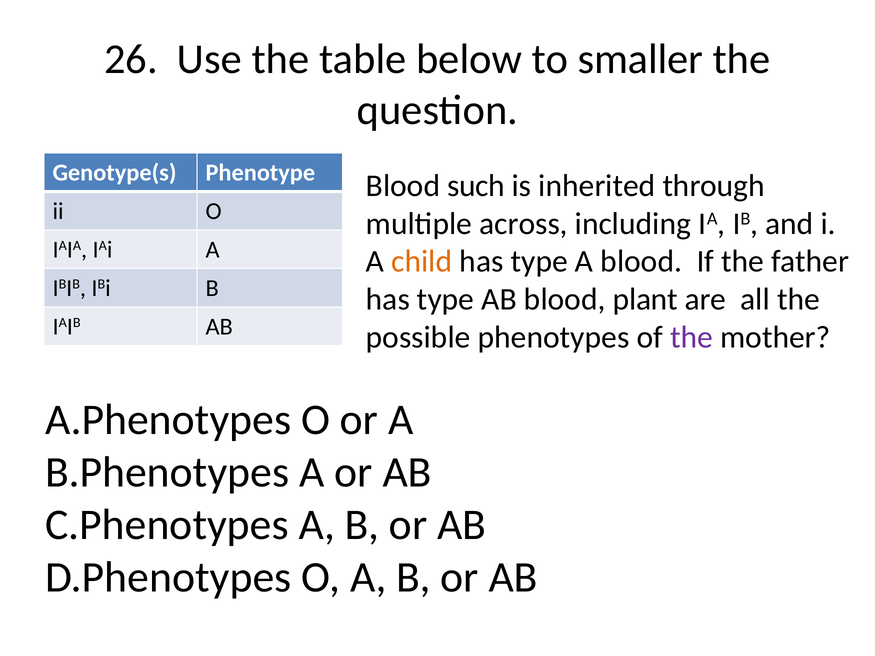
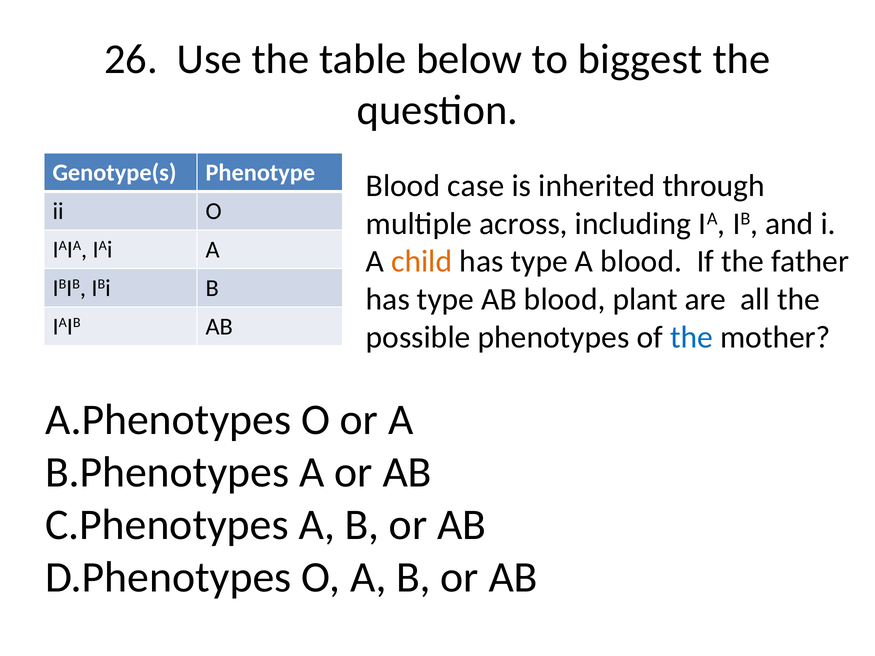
smaller: smaller -> biggest
such: such -> case
the at (691, 337) colour: purple -> blue
